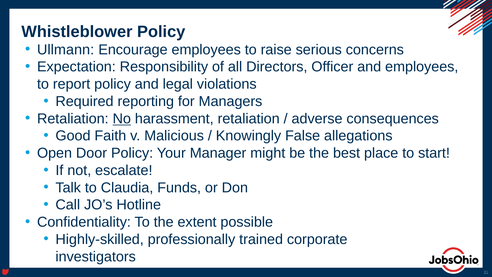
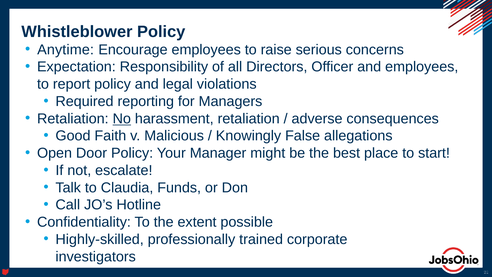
Ullmann: Ullmann -> Anytime
